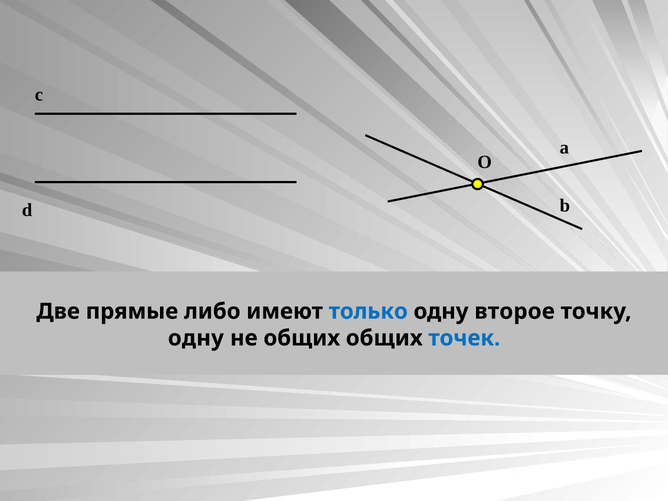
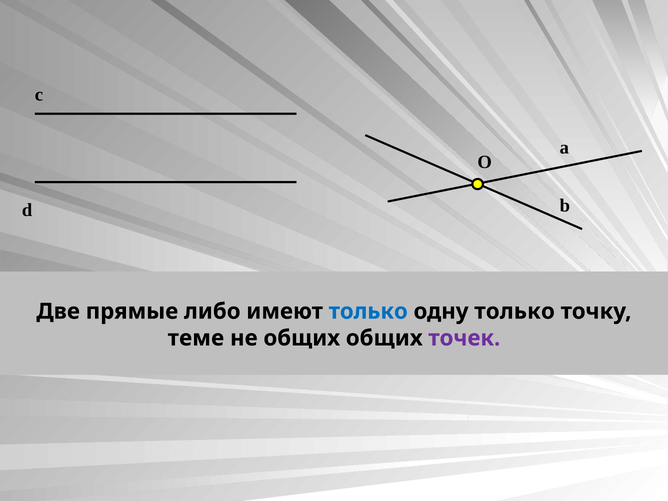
одну второе: второе -> только
одну at (196, 338): одну -> теме
точек colour: blue -> purple
